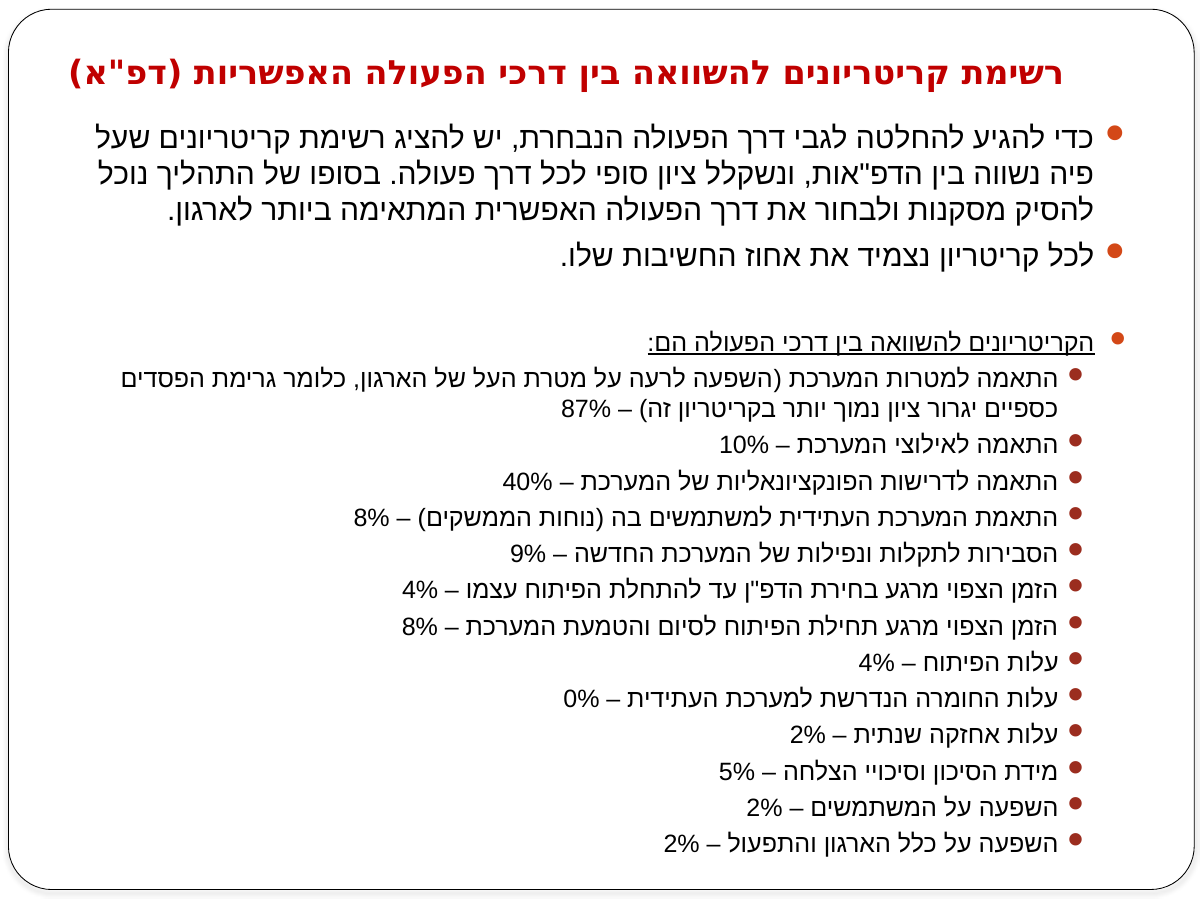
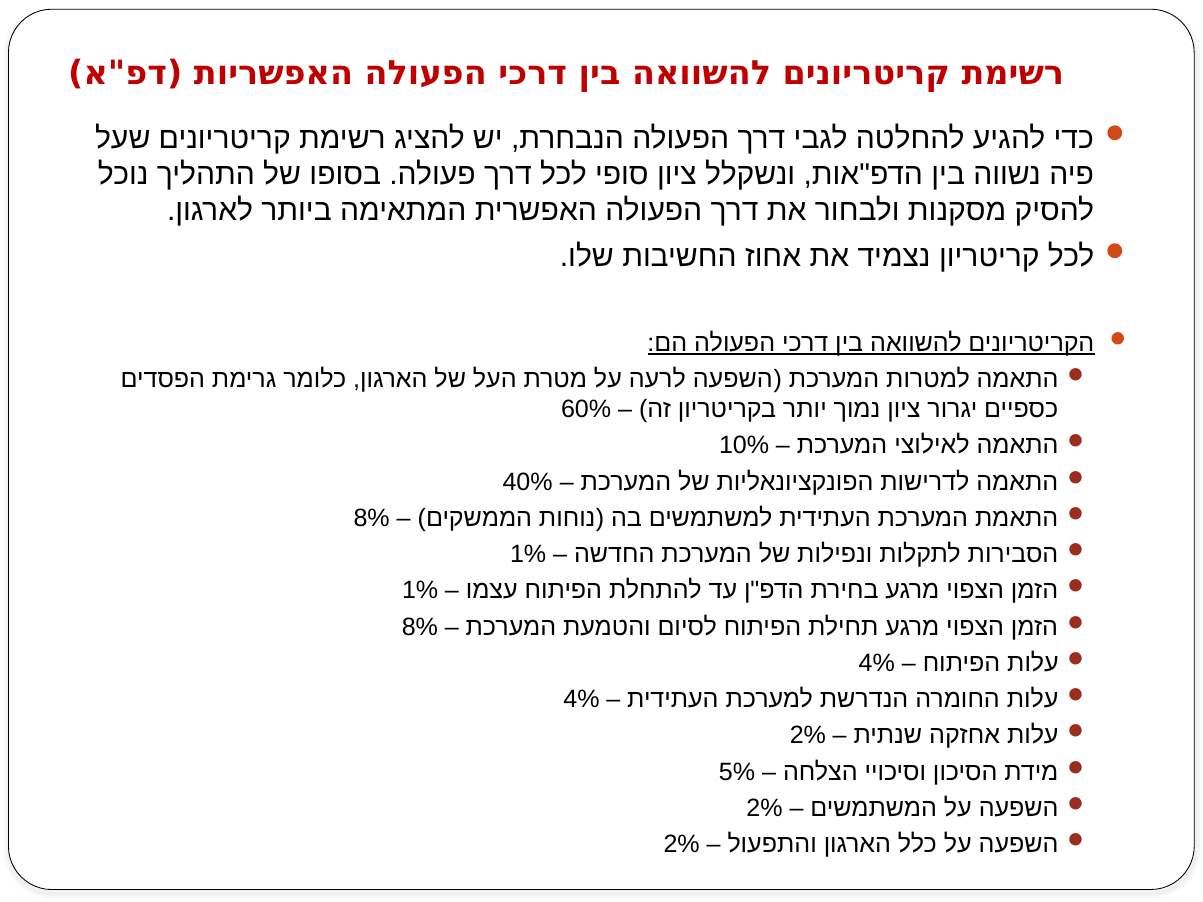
87%: 87% -> 60%
9% at (528, 555): 9% -> 1%
4% at (420, 591): 4% -> 1%
0% at (581, 700): 0% -> 4%
